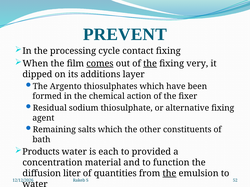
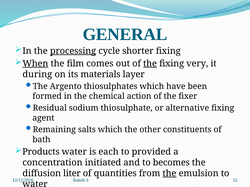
PREVENT: PREVENT -> GENERAL
processing underline: none -> present
contact: contact -> shorter
When underline: none -> present
comes underline: present -> none
dipped: dipped -> during
additions: additions -> materials
material: material -> initiated
function: function -> becomes
